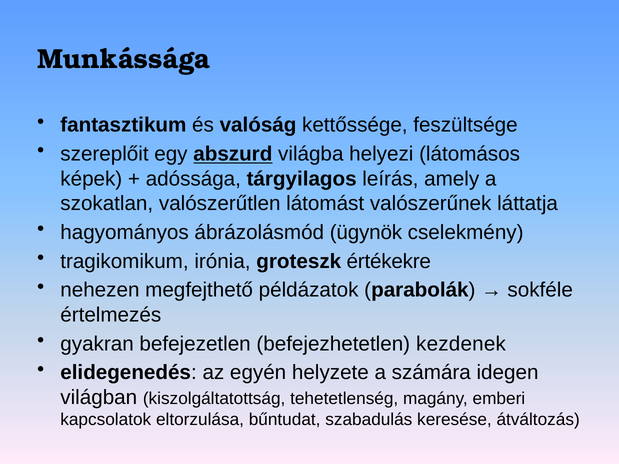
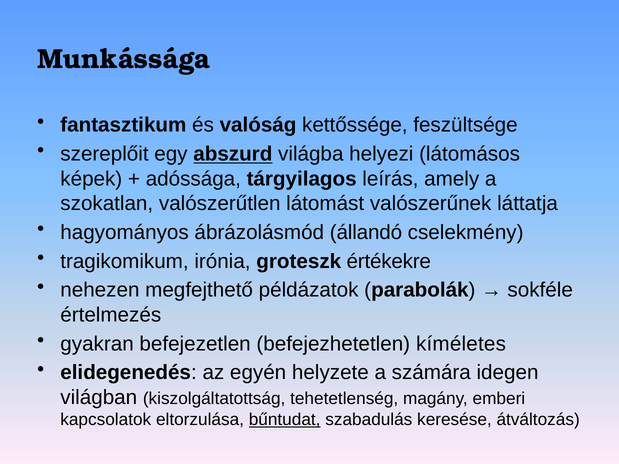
ügynök: ügynök -> állandó
kezdenek: kezdenek -> kíméletes
bűntudat underline: none -> present
